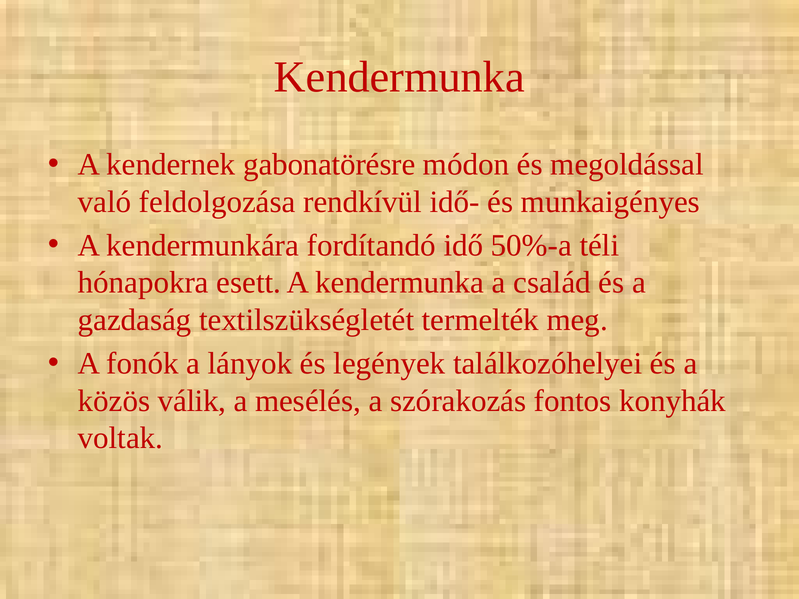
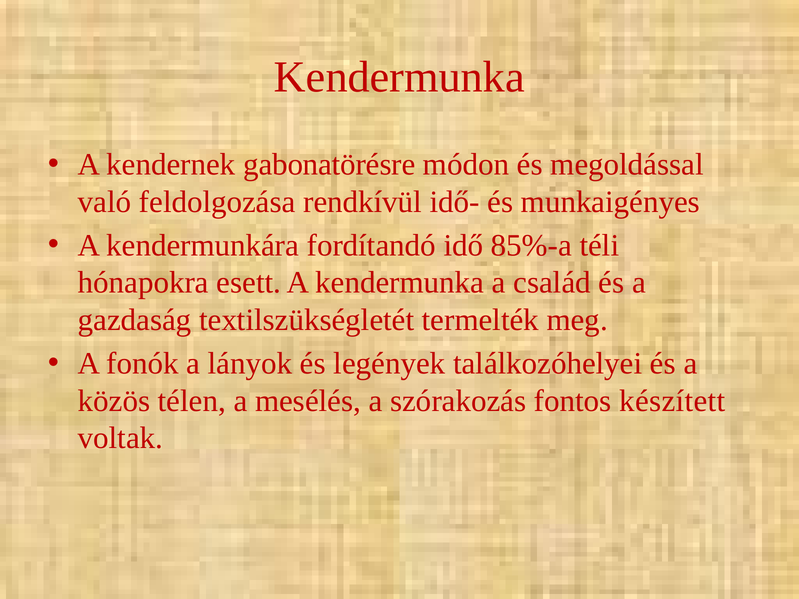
50%-a: 50%-a -> 85%-a
válik: válik -> télen
konyhák: konyhák -> készített
